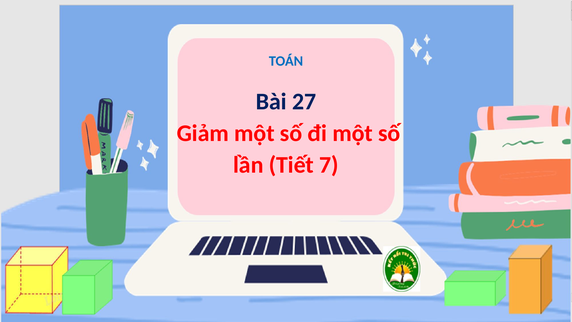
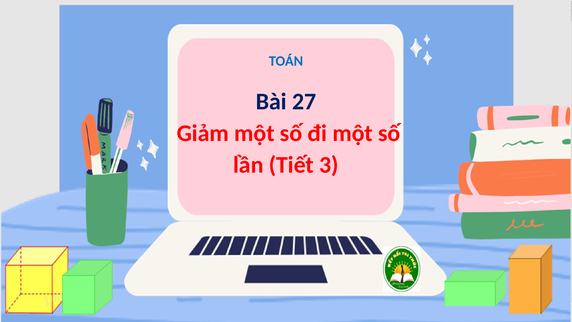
7: 7 -> 3
